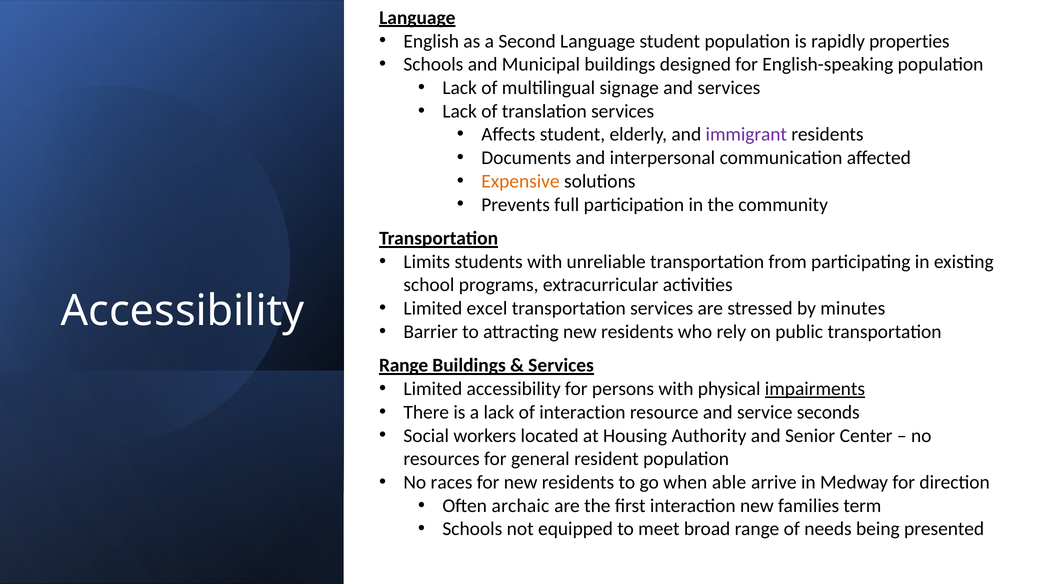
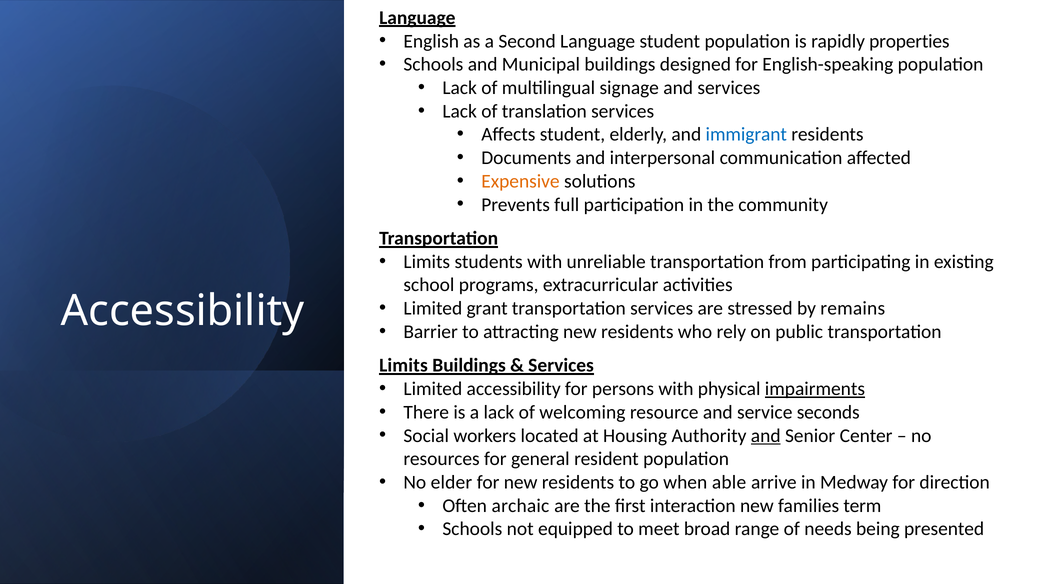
immigrant colour: purple -> blue
excel: excel -> grant
minutes: minutes -> remains
Range at (404, 365): Range -> Limits
of interaction: interaction -> welcoming
and at (766, 435) underline: none -> present
races: races -> elder
